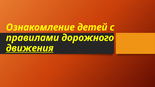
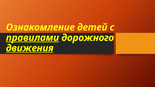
правилами underline: none -> present
